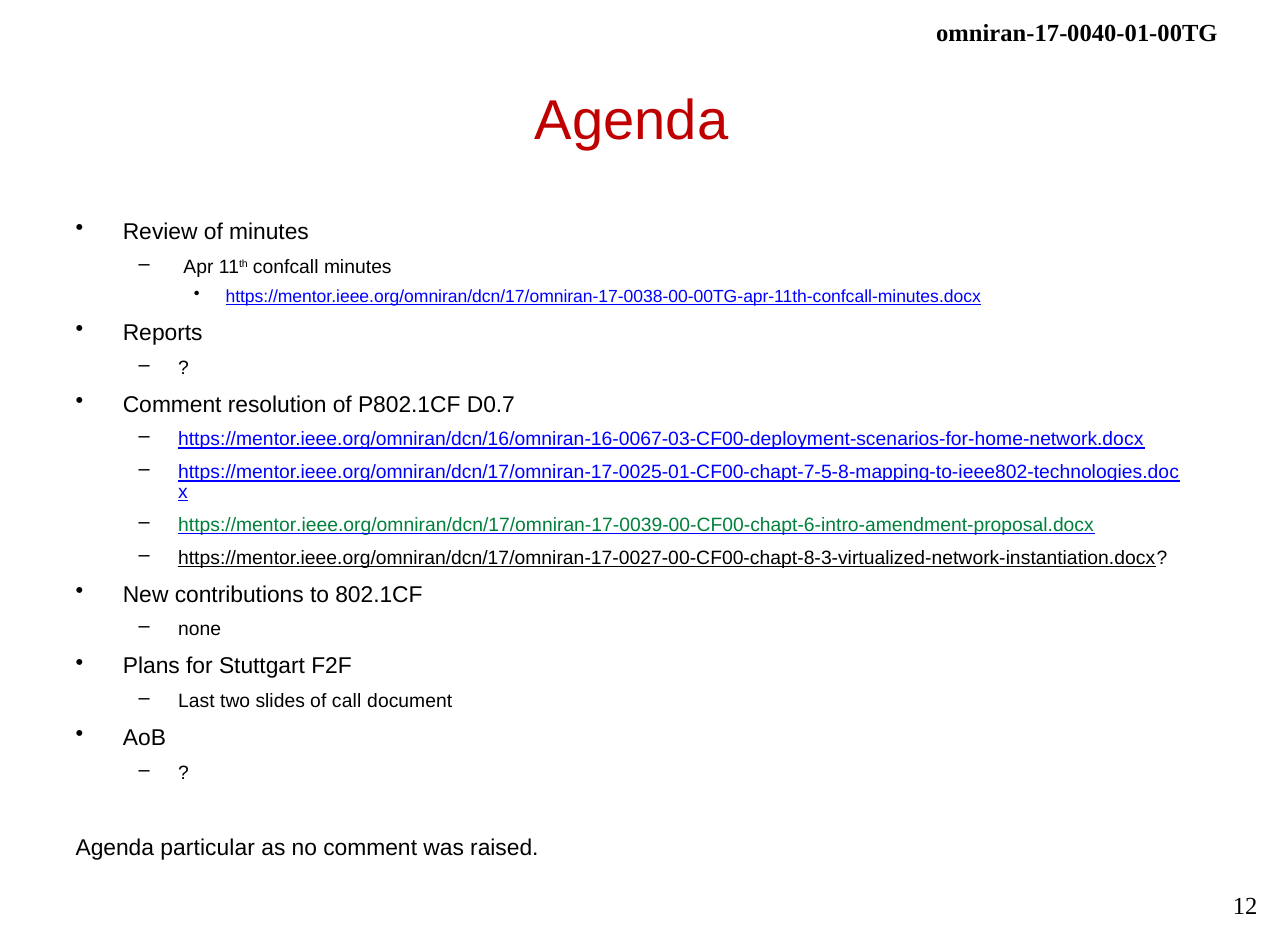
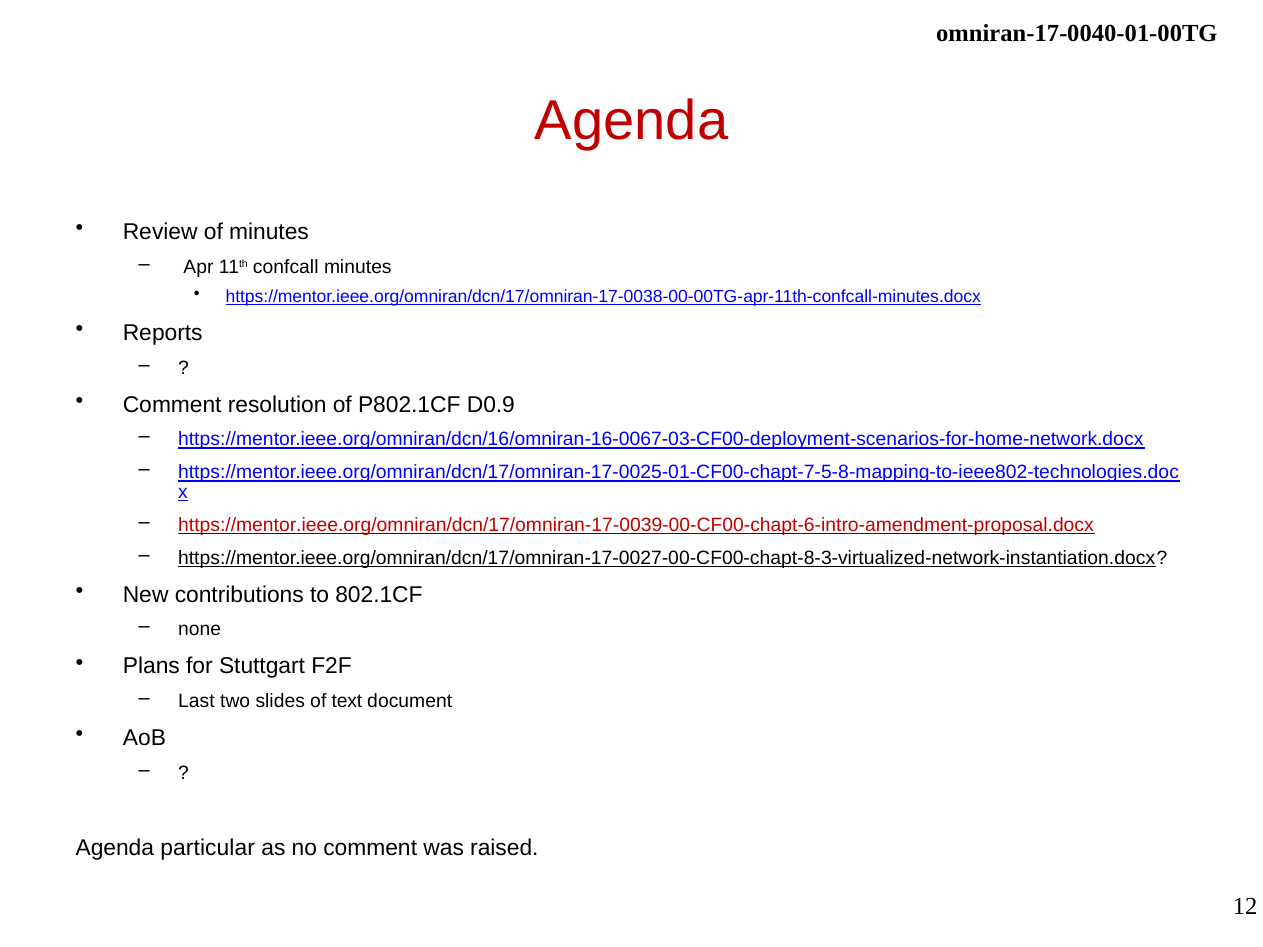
D0.7: D0.7 -> D0.9
https://mentor.ieee.org/omniran/dcn/17/omniran-17-0039-00-CF00-chapt-6-intro-amendment-proposal.docx colour: green -> red
call: call -> text
